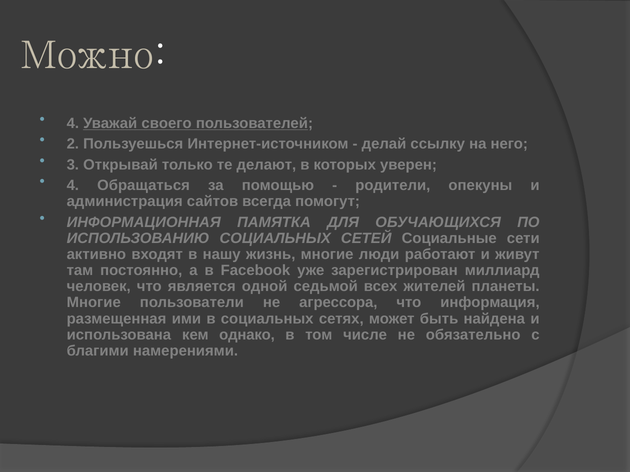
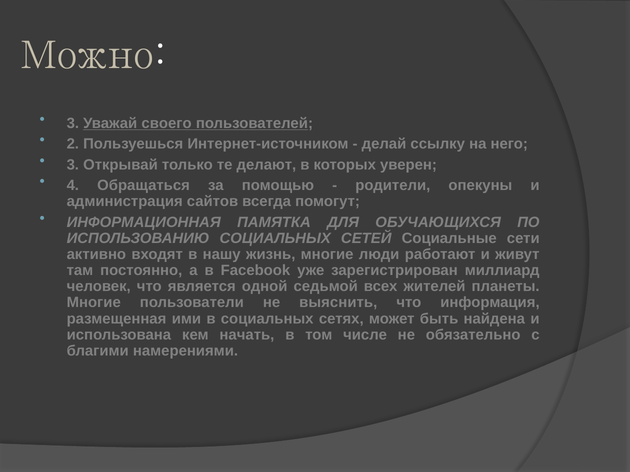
4 at (73, 123): 4 -> 3
агрессора: агрессора -> выяснить
однако: однако -> начать
